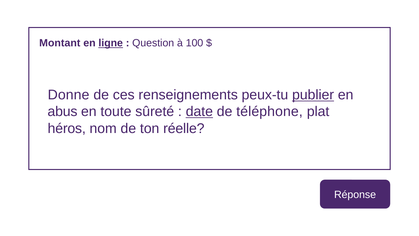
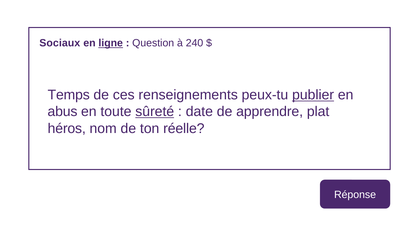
Montant: Montant -> Sociaux
100: 100 -> 240
Donne: Donne -> Temps
sûreté underline: none -> present
date underline: present -> none
téléphone: téléphone -> apprendre
